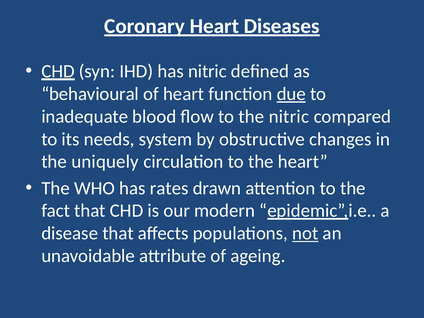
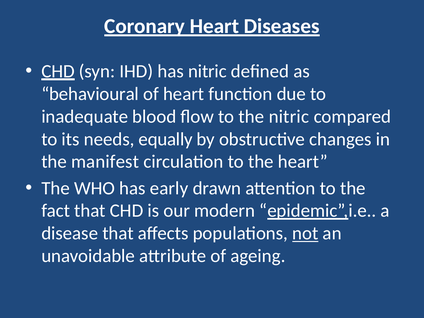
due underline: present -> none
system: system -> equally
uniquely: uniquely -> manifest
rates: rates -> early
